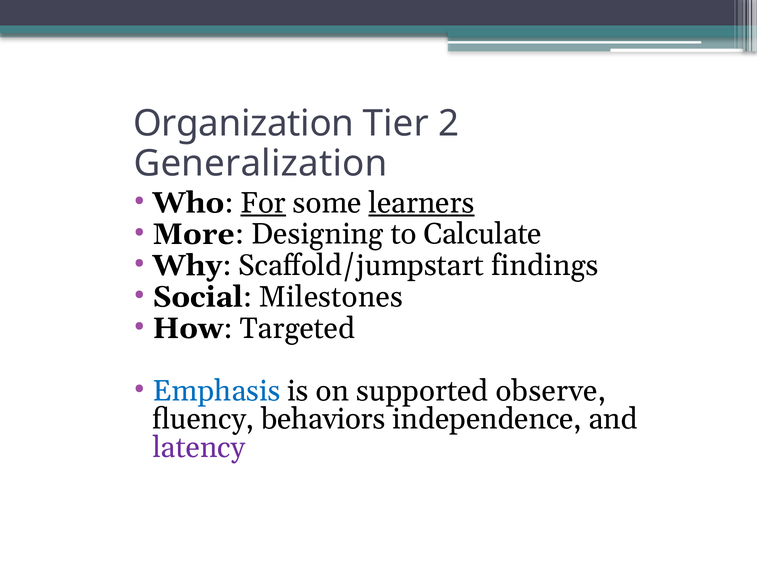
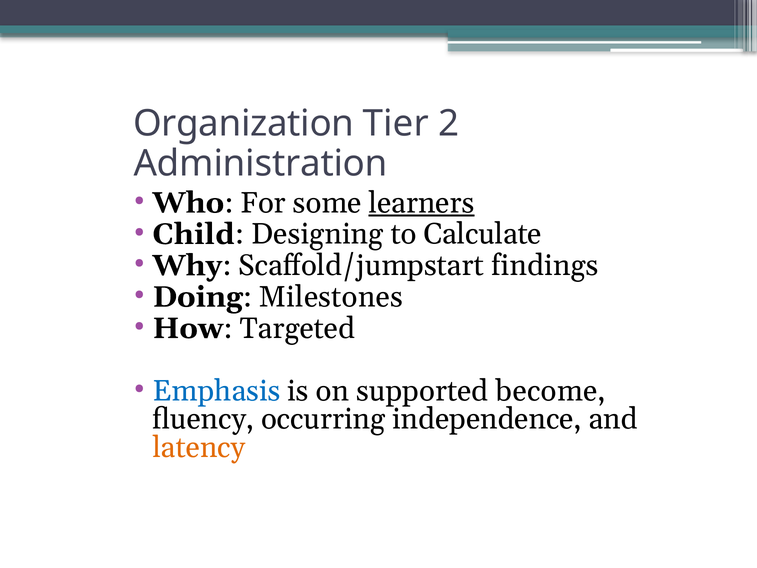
Generalization: Generalization -> Administration
For underline: present -> none
More: More -> Child
Social: Social -> Doing
observe: observe -> become
behaviors: behaviors -> occurring
latency colour: purple -> orange
